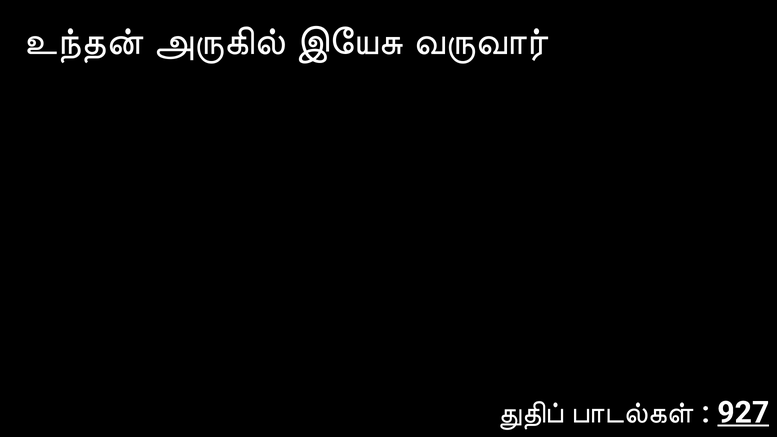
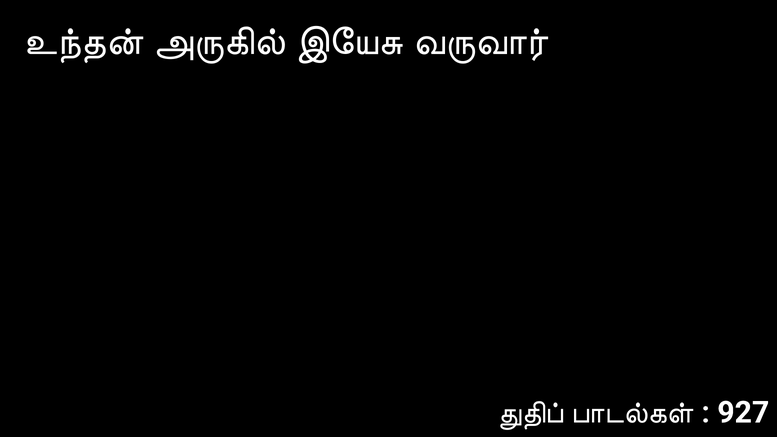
927 underline: present -> none
